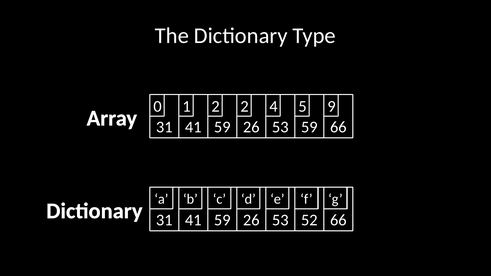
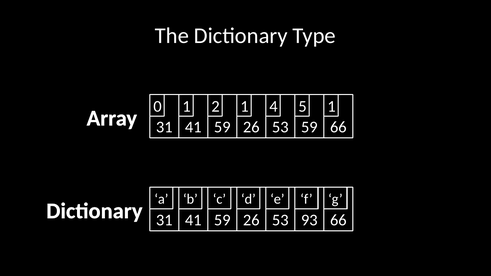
2 2: 2 -> 1
5 9: 9 -> 1
52: 52 -> 93
